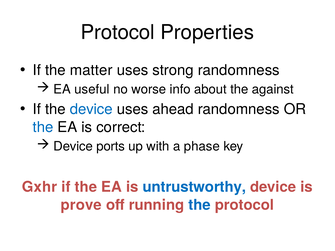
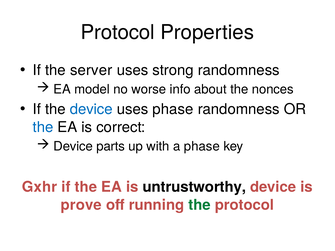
matter: matter -> server
useful: useful -> model
against: against -> nonces
uses ahead: ahead -> phase
ports: ports -> parts
untrustworthy colour: blue -> black
the at (200, 205) colour: blue -> green
